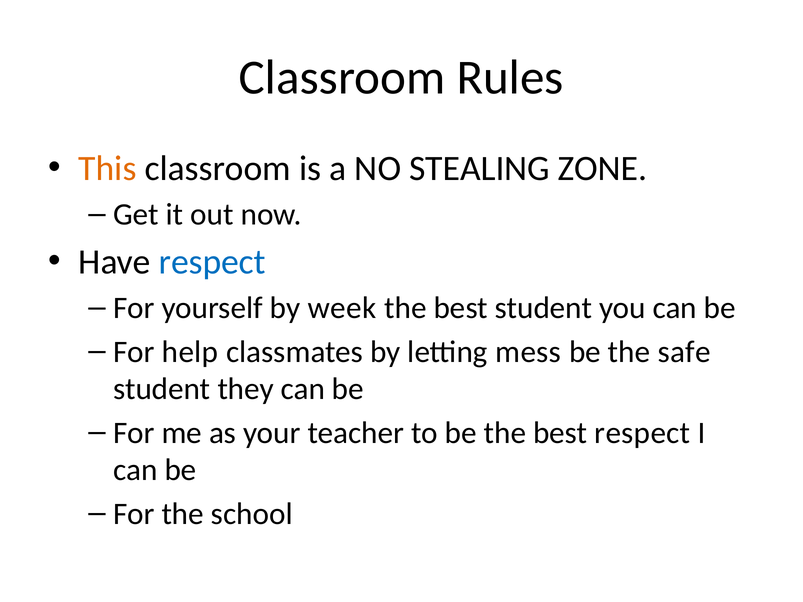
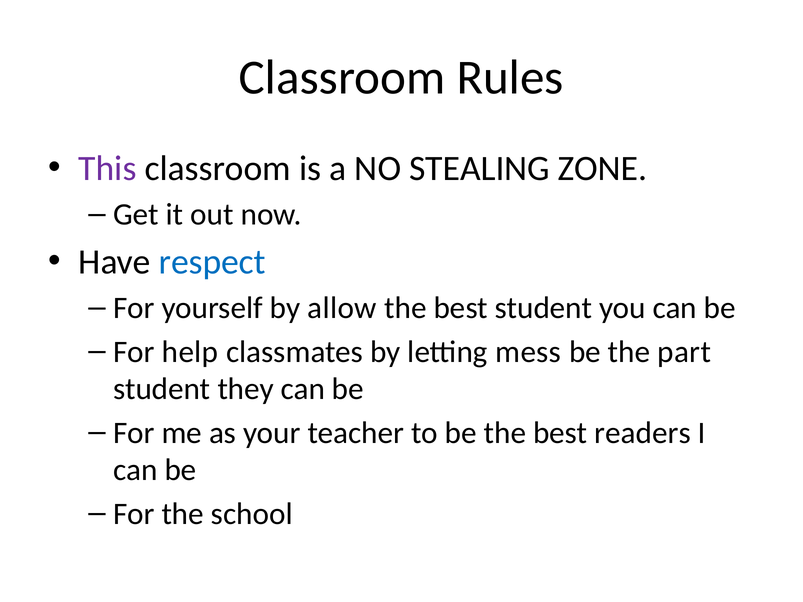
This colour: orange -> purple
week: week -> allow
safe: safe -> part
best respect: respect -> readers
